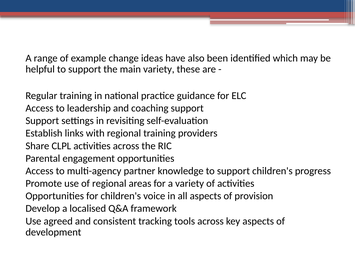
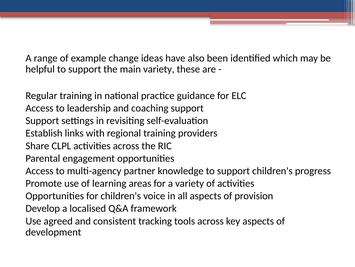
of regional: regional -> learning
